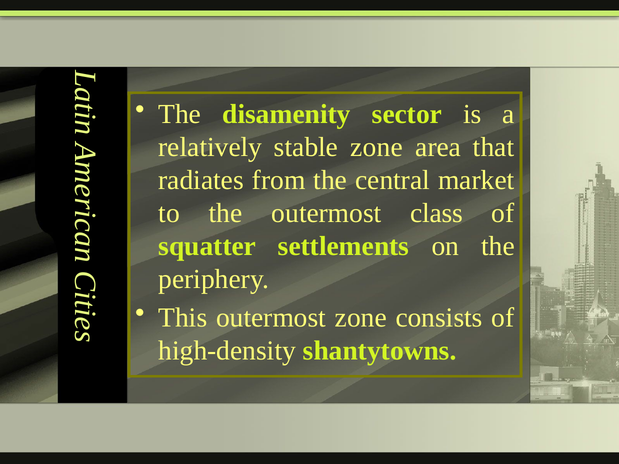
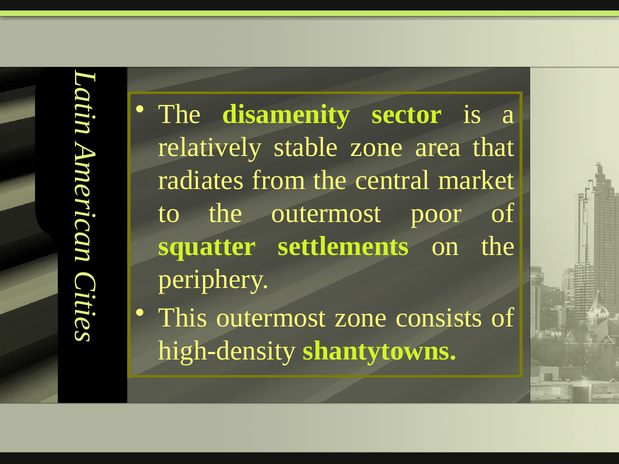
class: class -> poor
